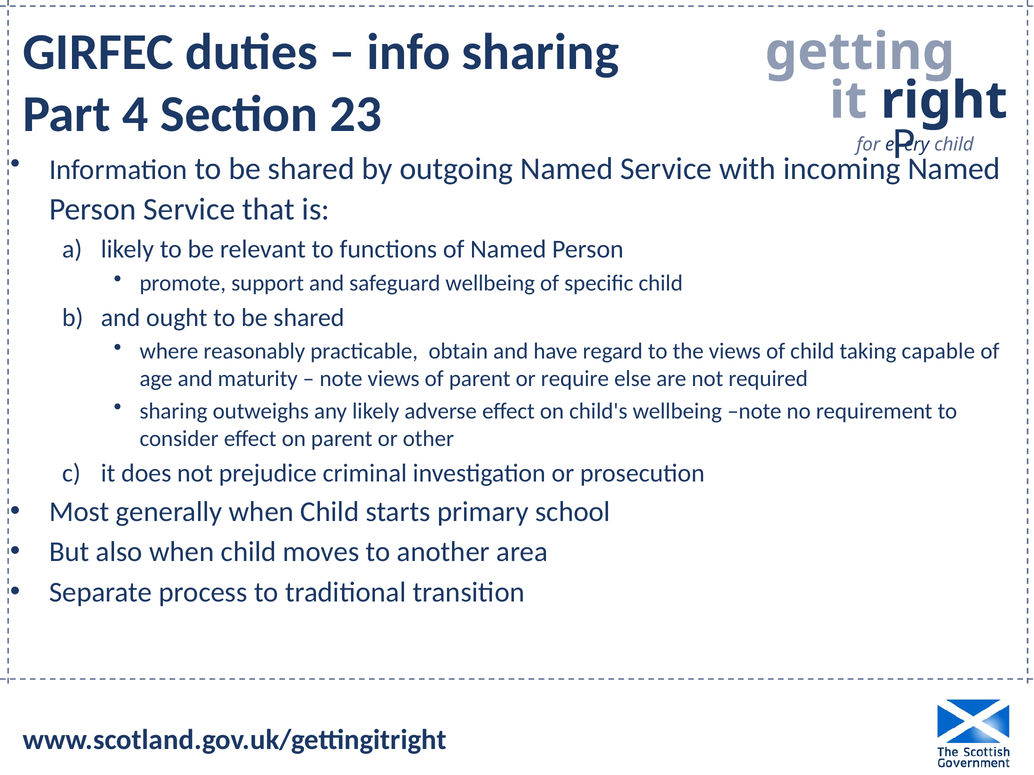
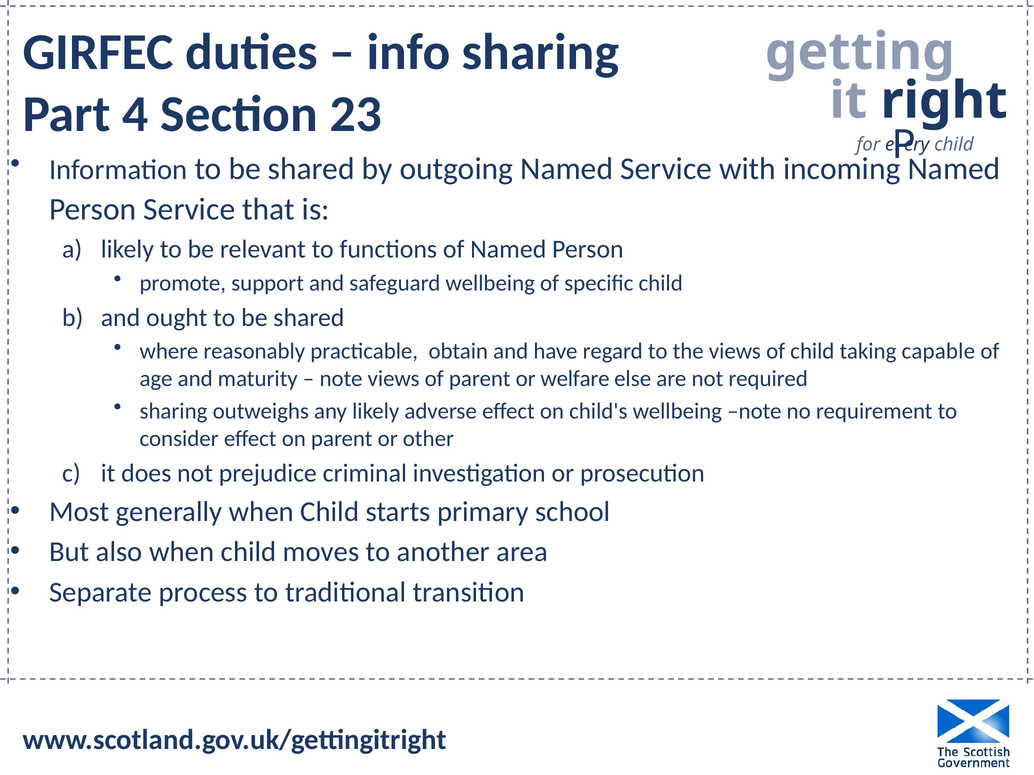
require: require -> welfare
